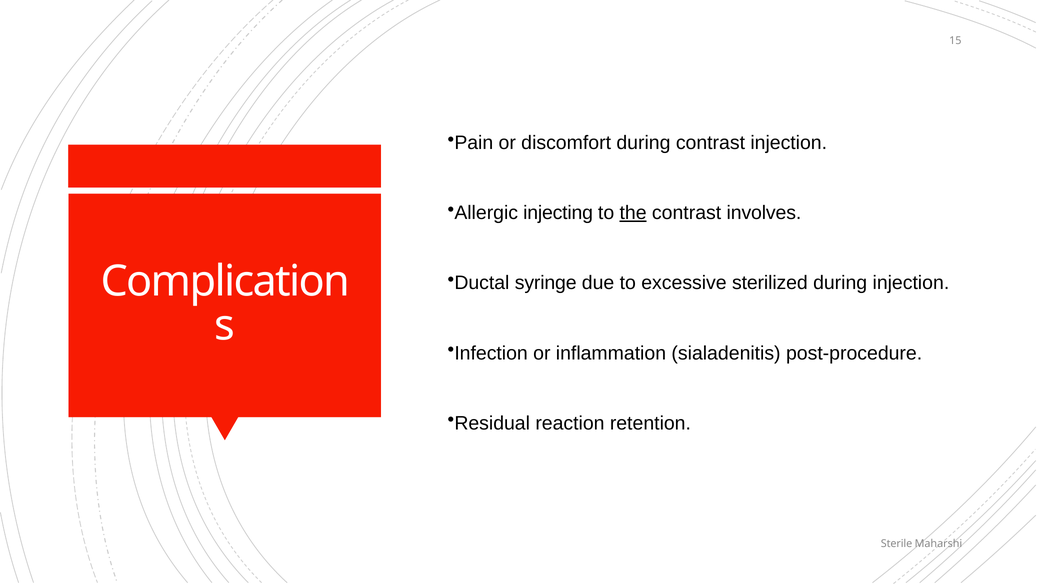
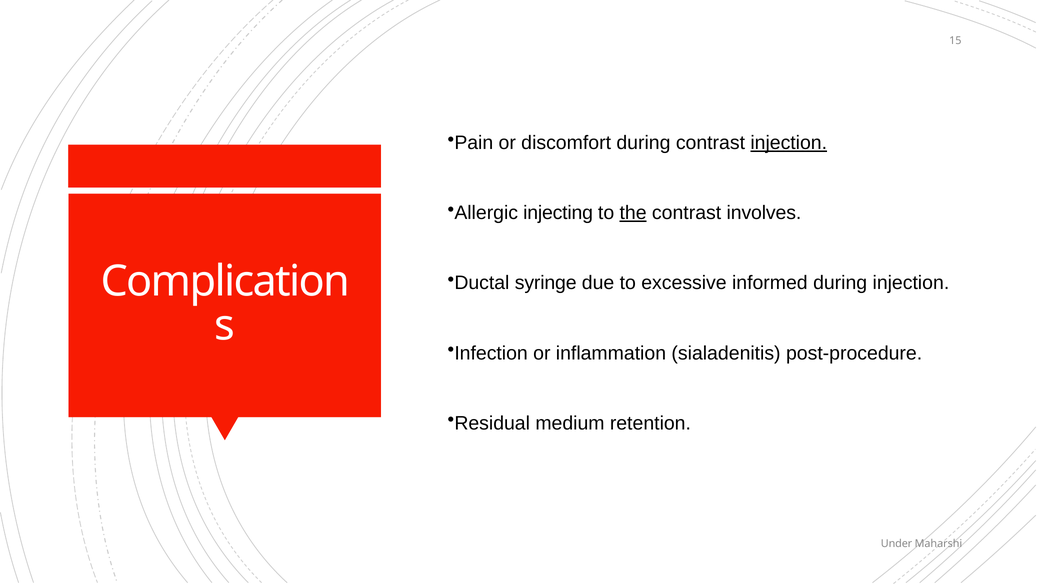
injection at (789, 143) underline: none -> present
sterilized: sterilized -> informed
reaction: reaction -> medium
Sterile: Sterile -> Under
